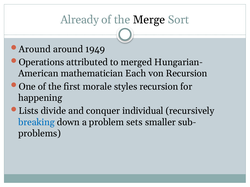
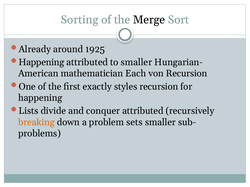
Already: Already -> Sorting
Around at (35, 49): Around -> Already
1949: 1949 -> 1925
Operations at (41, 62): Operations -> Happening
to merged: merged -> smaller
morale: morale -> exactly
conquer individual: individual -> attributed
breaking colour: blue -> orange
